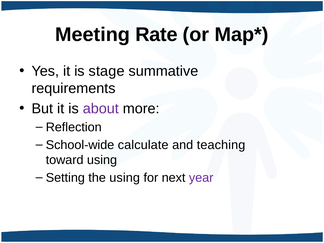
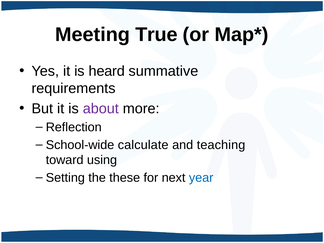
Rate: Rate -> True
stage: stage -> heard
the using: using -> these
year colour: purple -> blue
